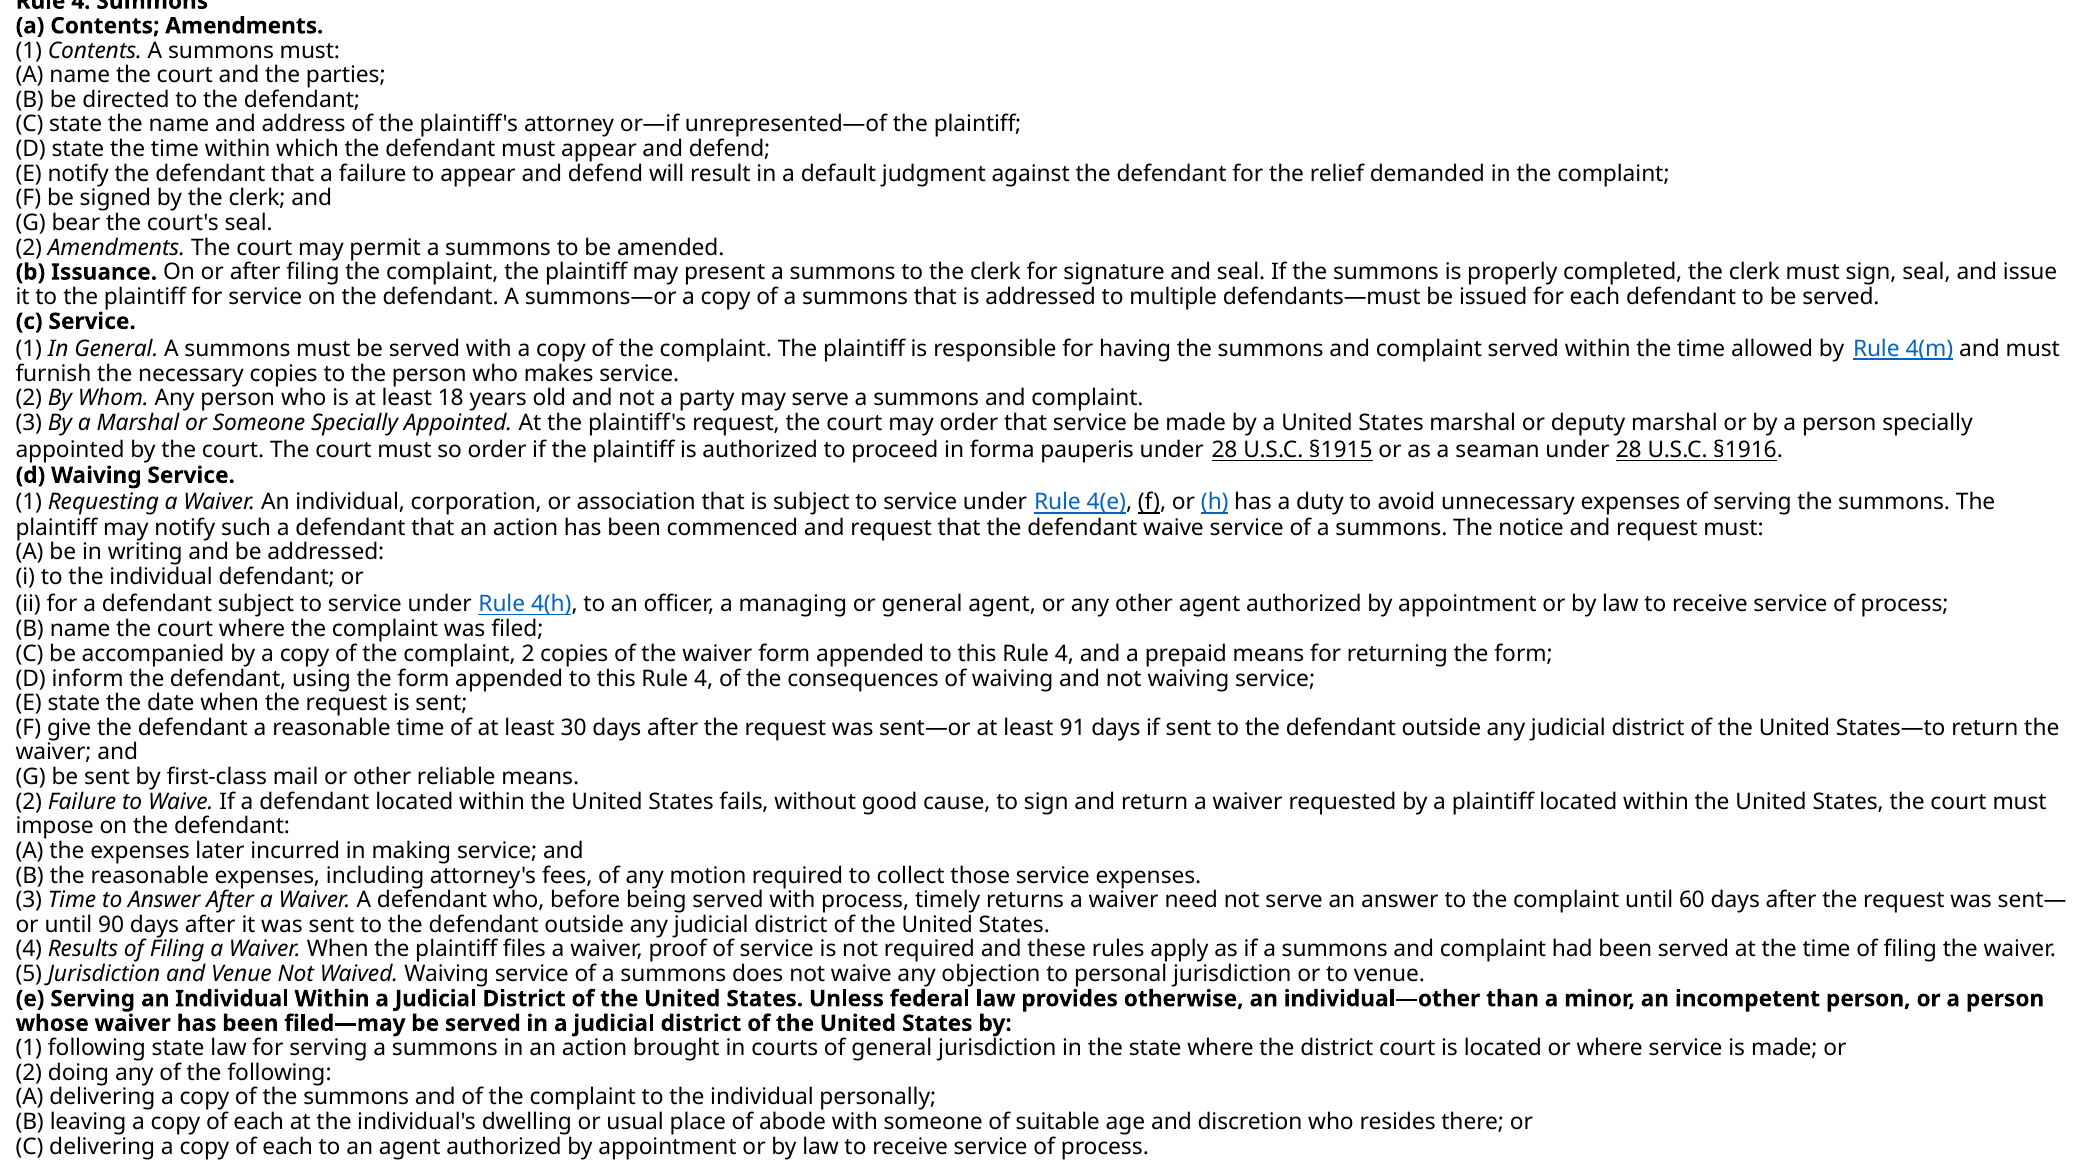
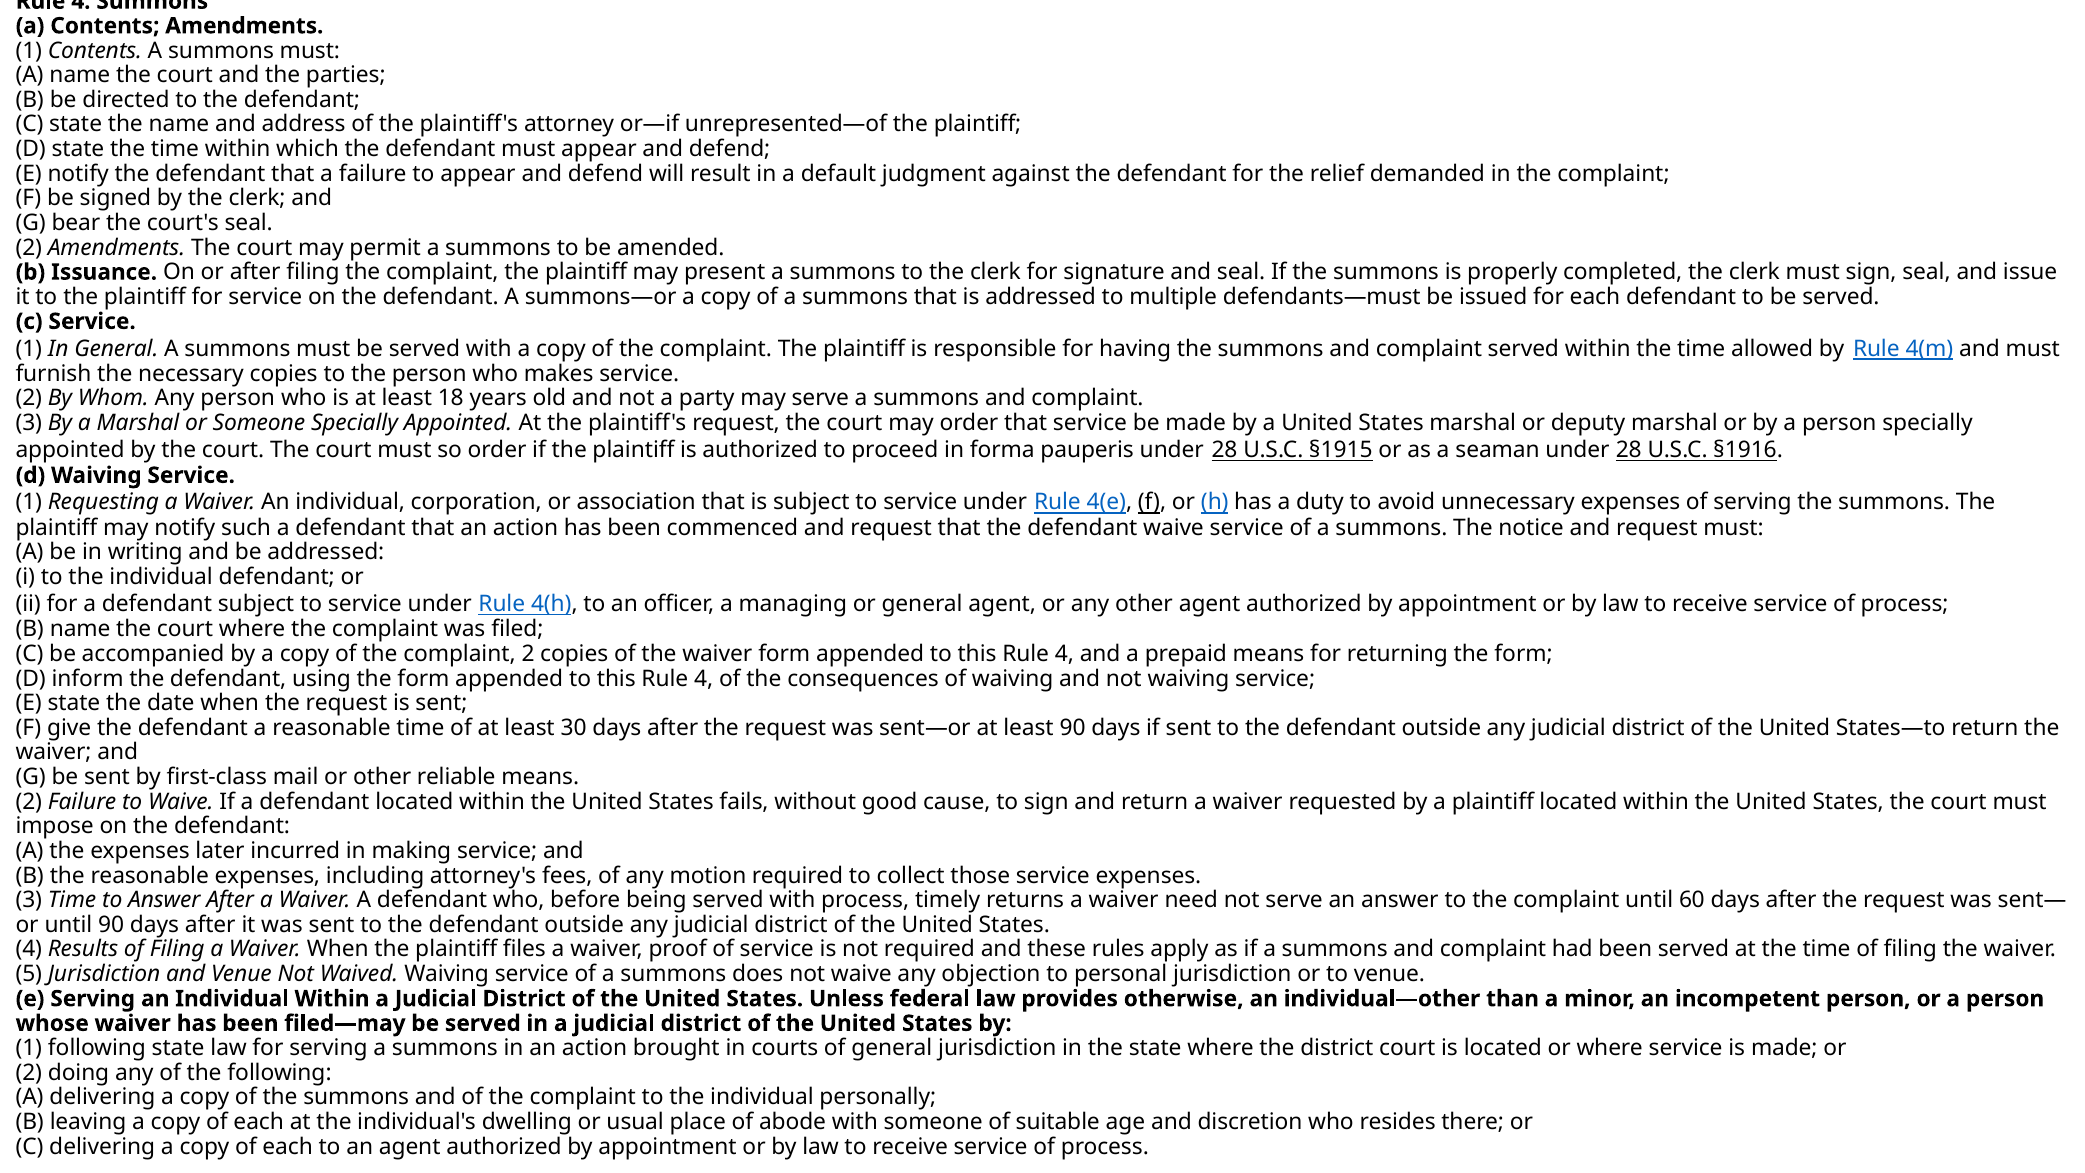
least 91: 91 -> 90
